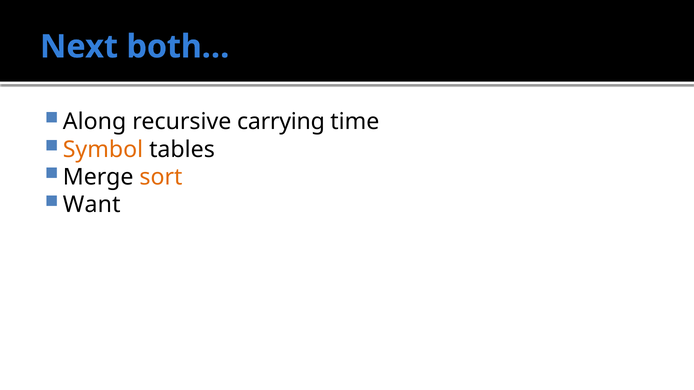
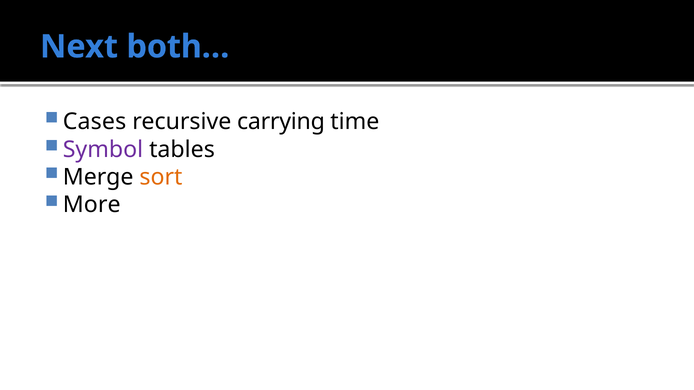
Along: Along -> Cases
Symbol colour: orange -> purple
Want: Want -> More
